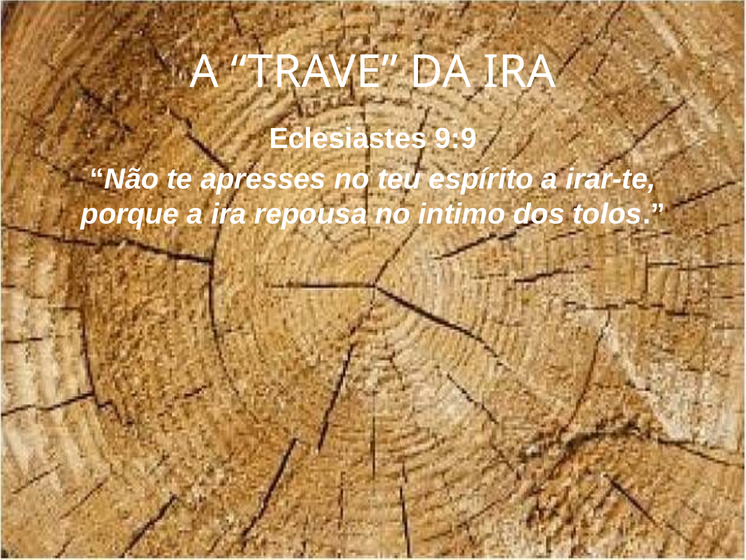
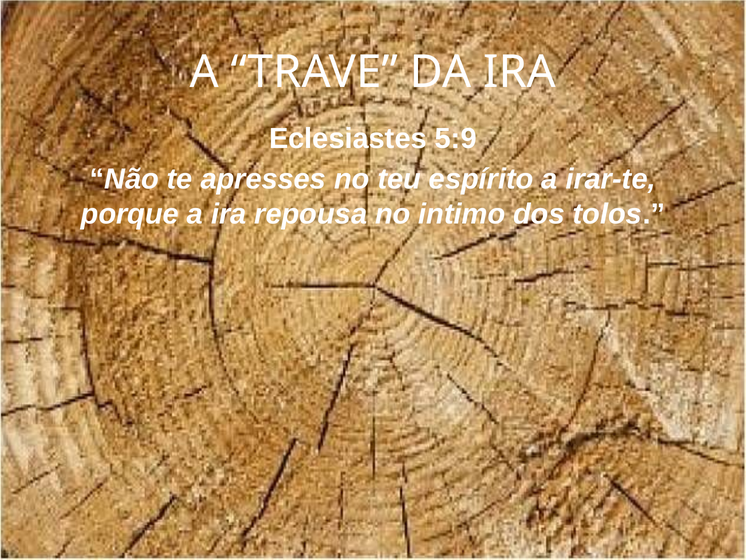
9:9: 9:9 -> 5:9
